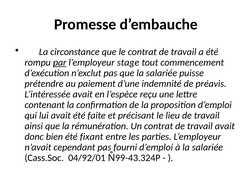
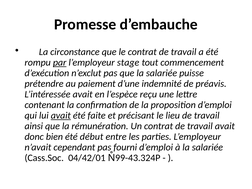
avait at (61, 115) underline: none -> present
fixant: fixant -> début
04/92/01: 04/92/01 -> 04/42/01
